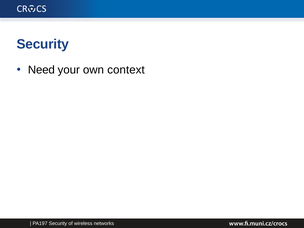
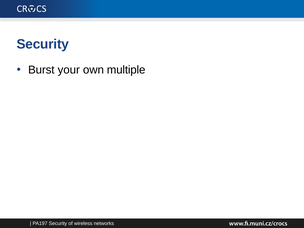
Need: Need -> Burst
context: context -> multiple
